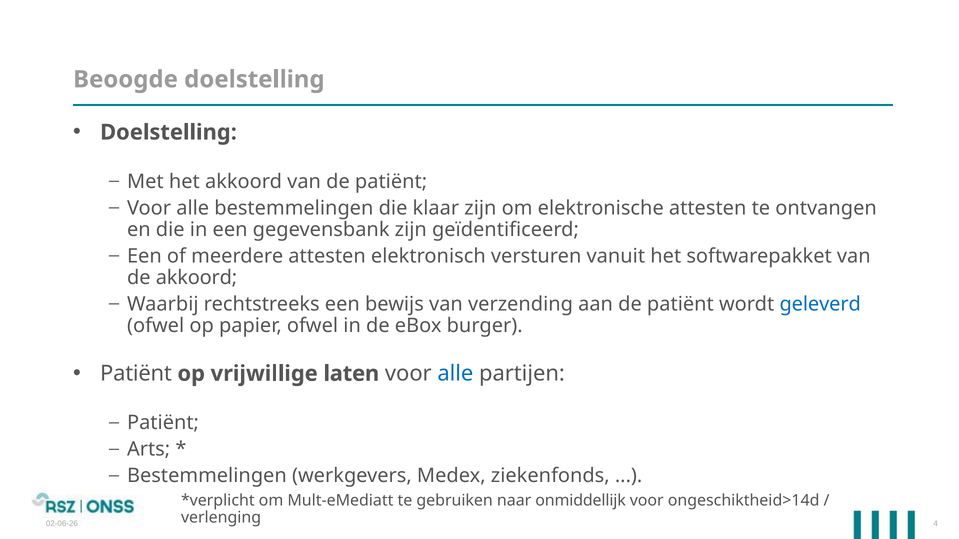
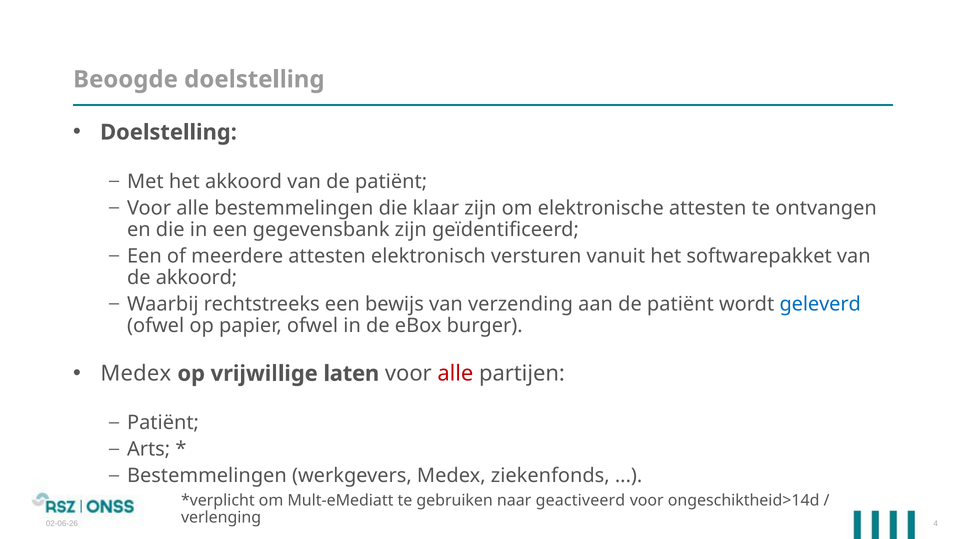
Patiënt at (136, 374): Patiënt -> Medex
alle at (455, 374) colour: blue -> red
onmiddellijk: onmiddellijk -> geactiveerd
